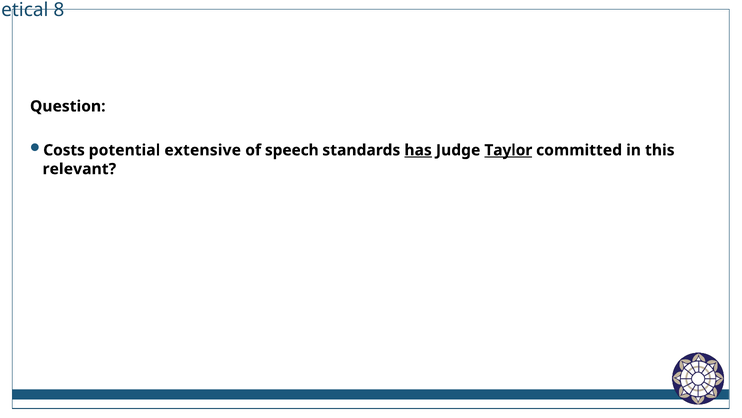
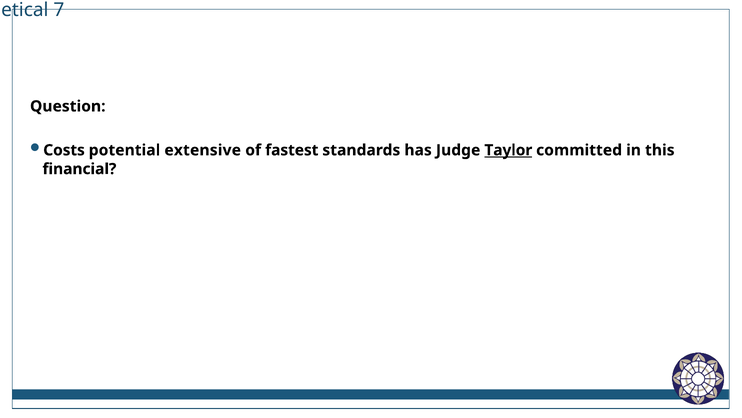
8: 8 -> 7
speech: speech -> fastest
has underline: present -> none
relevant: relevant -> financial
